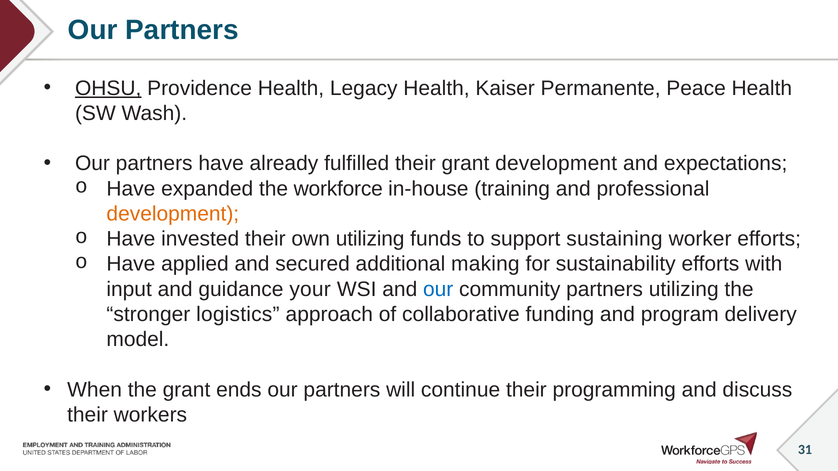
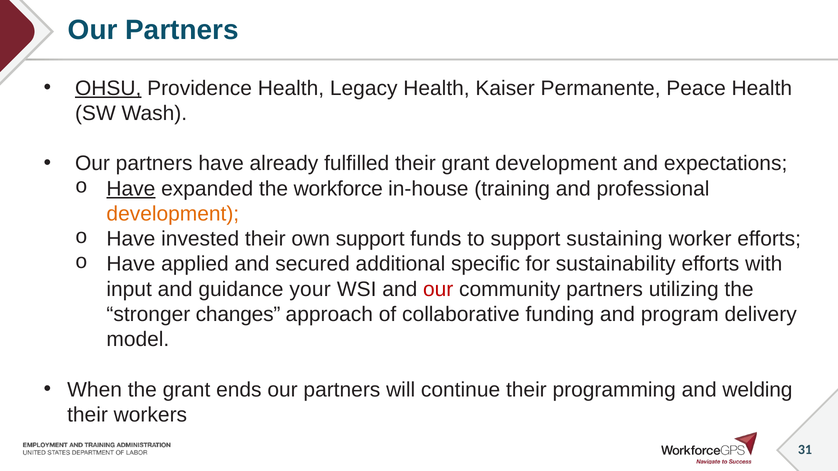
Have at (131, 189) underline: none -> present
own utilizing: utilizing -> support
making: making -> specific
our at (438, 289) colour: blue -> red
logistics: logistics -> changes
discuss: discuss -> welding
